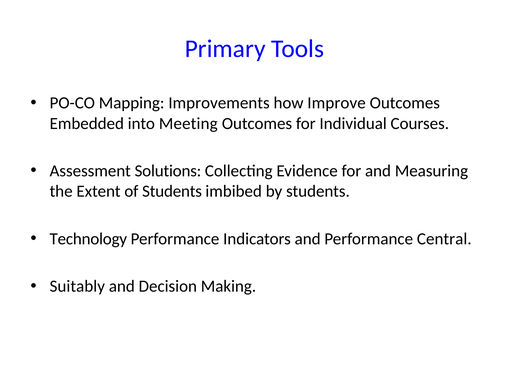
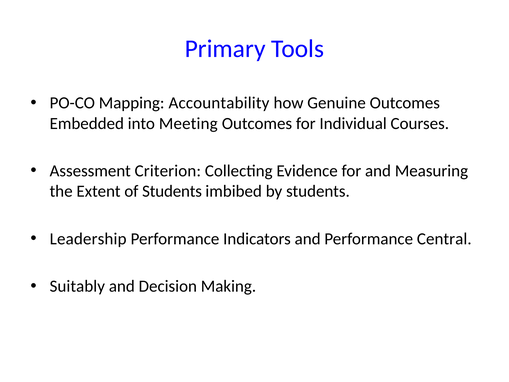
Improvements: Improvements -> Accountability
Improve: Improve -> Genuine
Solutions: Solutions -> Criterion
Technology: Technology -> Leadership
